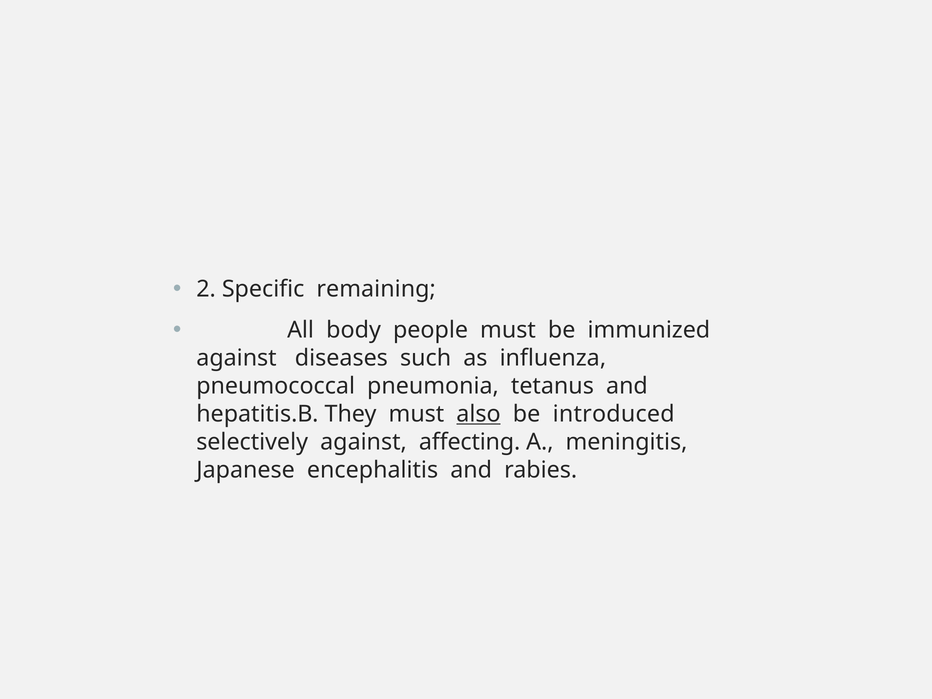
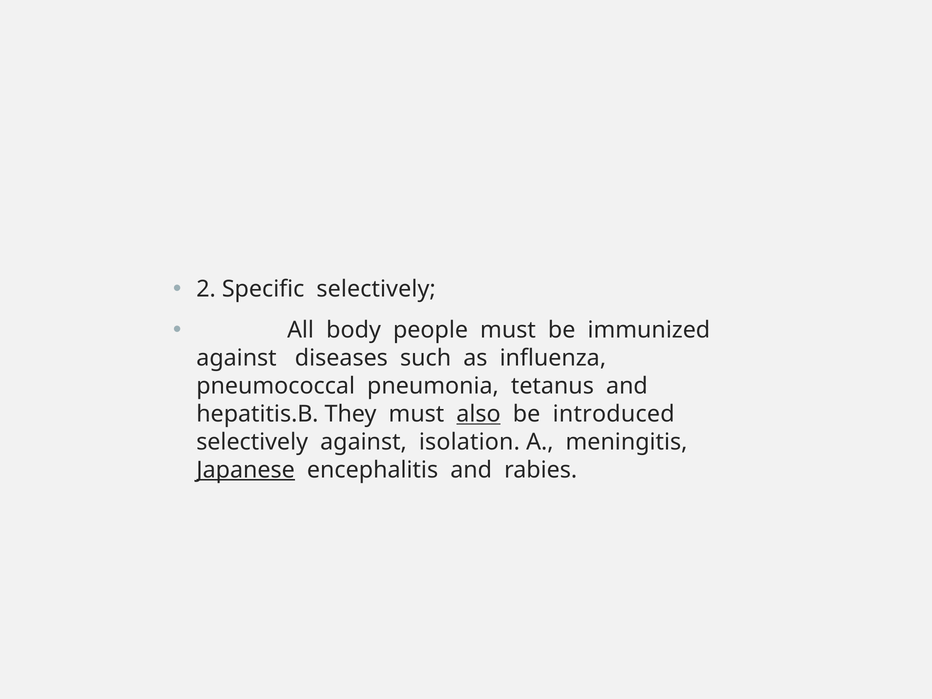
Specific remaining: remaining -> selectively
affecting: affecting -> isolation
Japanese underline: none -> present
